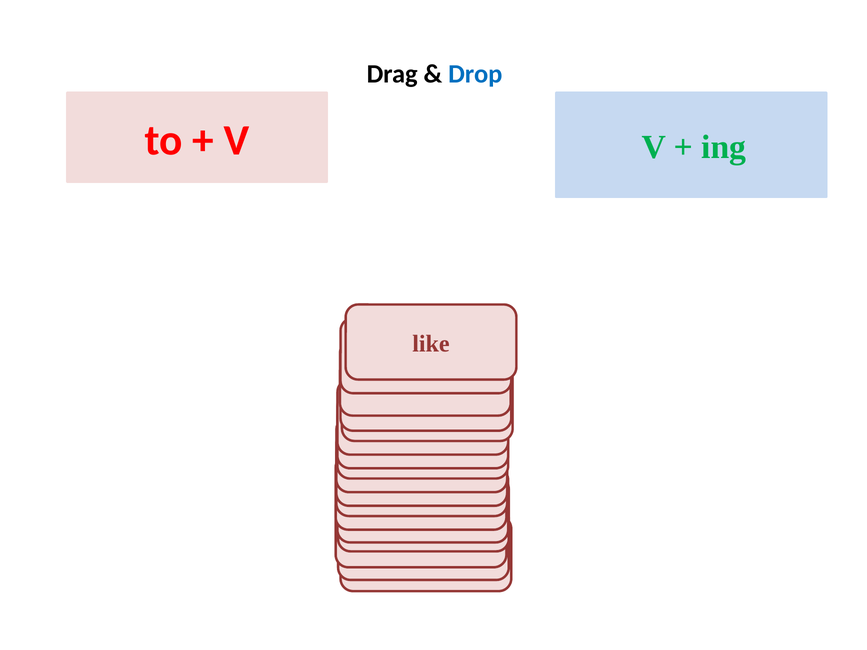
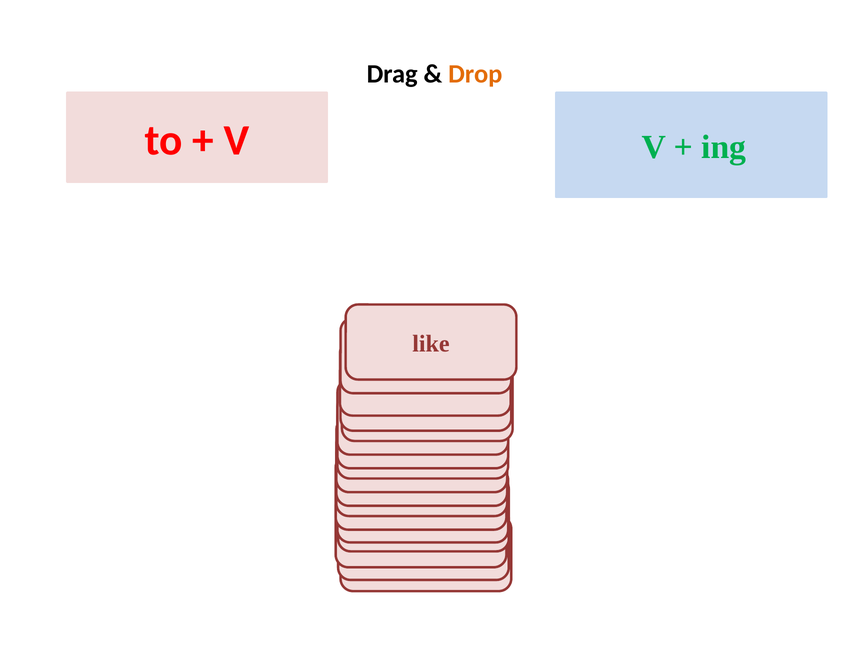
Drop colour: blue -> orange
